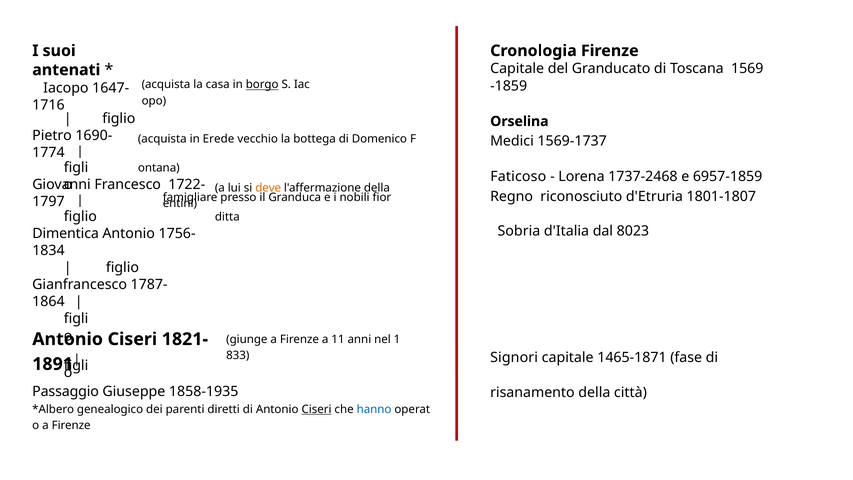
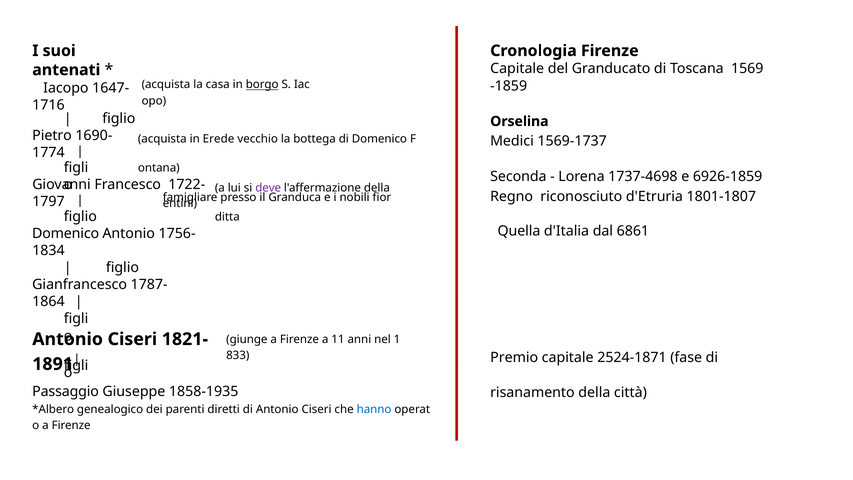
Faticoso: Faticoso -> Seconda
1737-2468: 1737-2468 -> 1737-4698
6957-1859: 6957-1859 -> 6926-1859
deve colour: orange -> purple
Sobria: Sobria -> Quella
8023: 8023 -> 6861
Dimentica at (66, 234): Dimentica -> Domenico
Signori: Signori -> Premio
1465-1871: 1465-1871 -> 2524-1871
Ciseri at (317, 409) underline: present -> none
